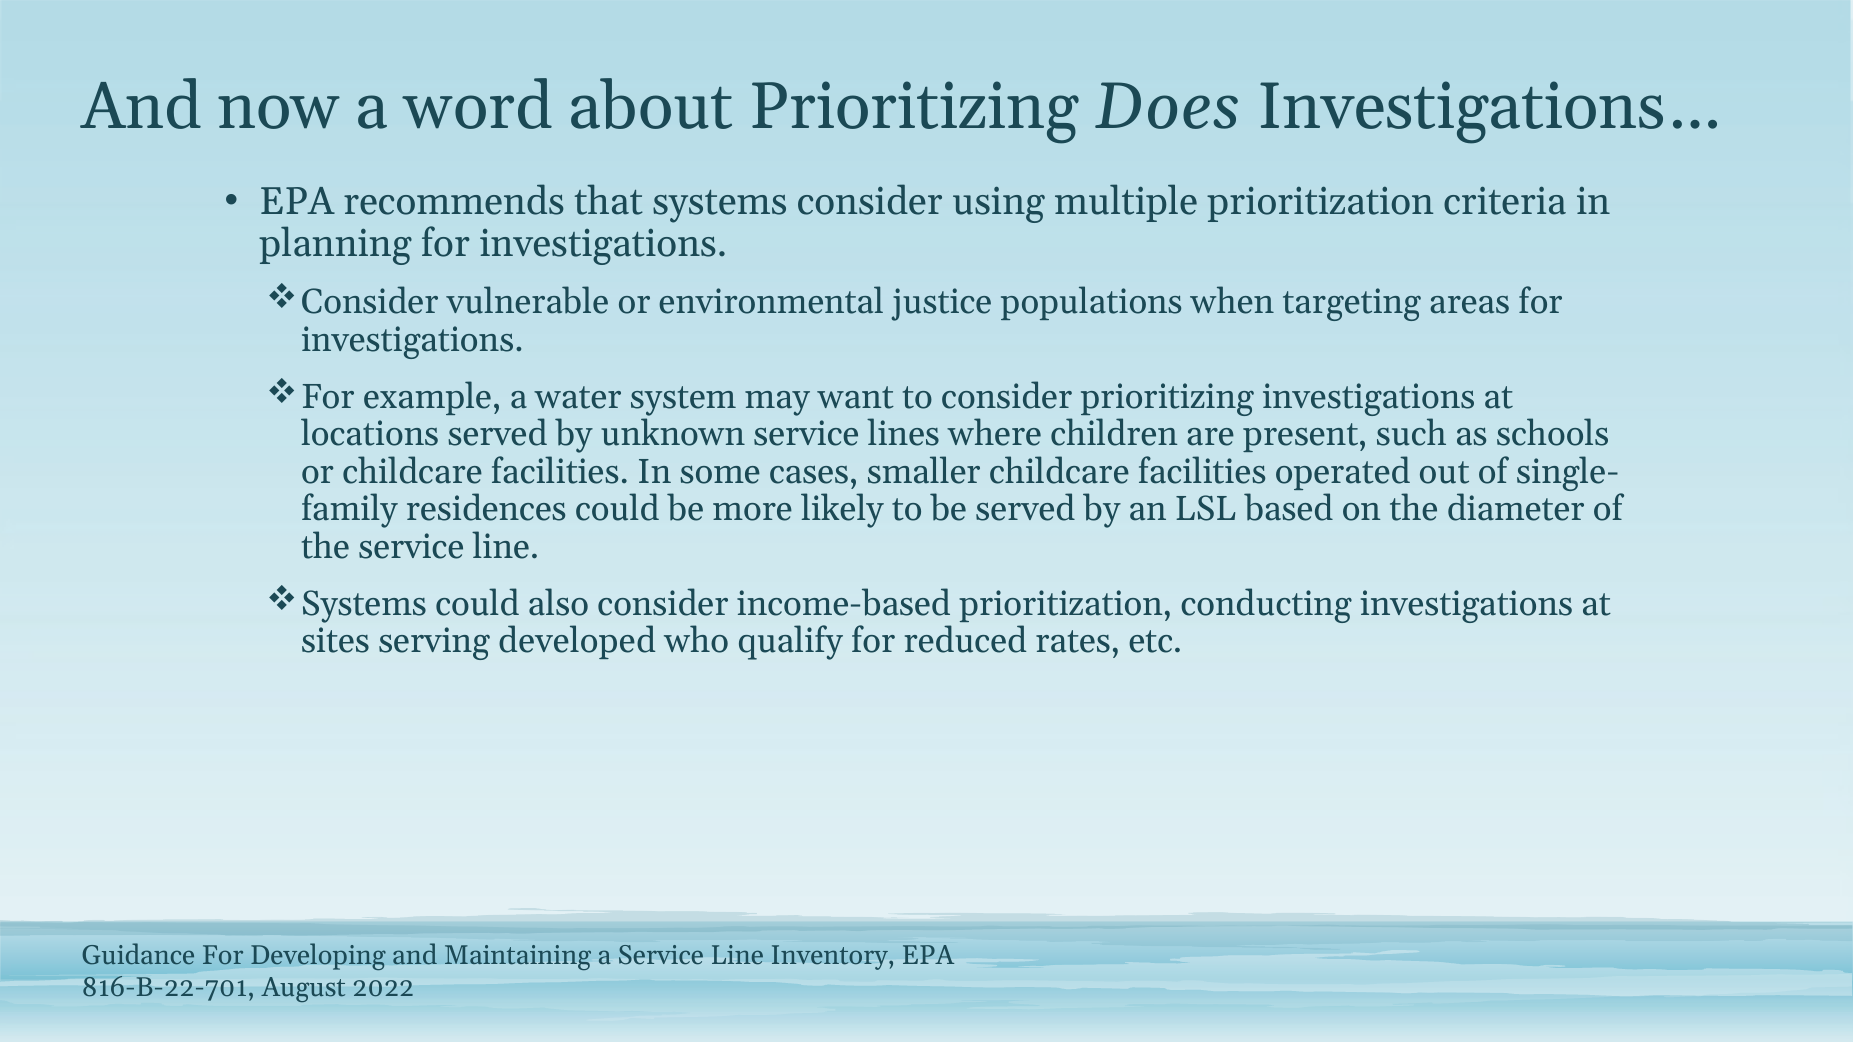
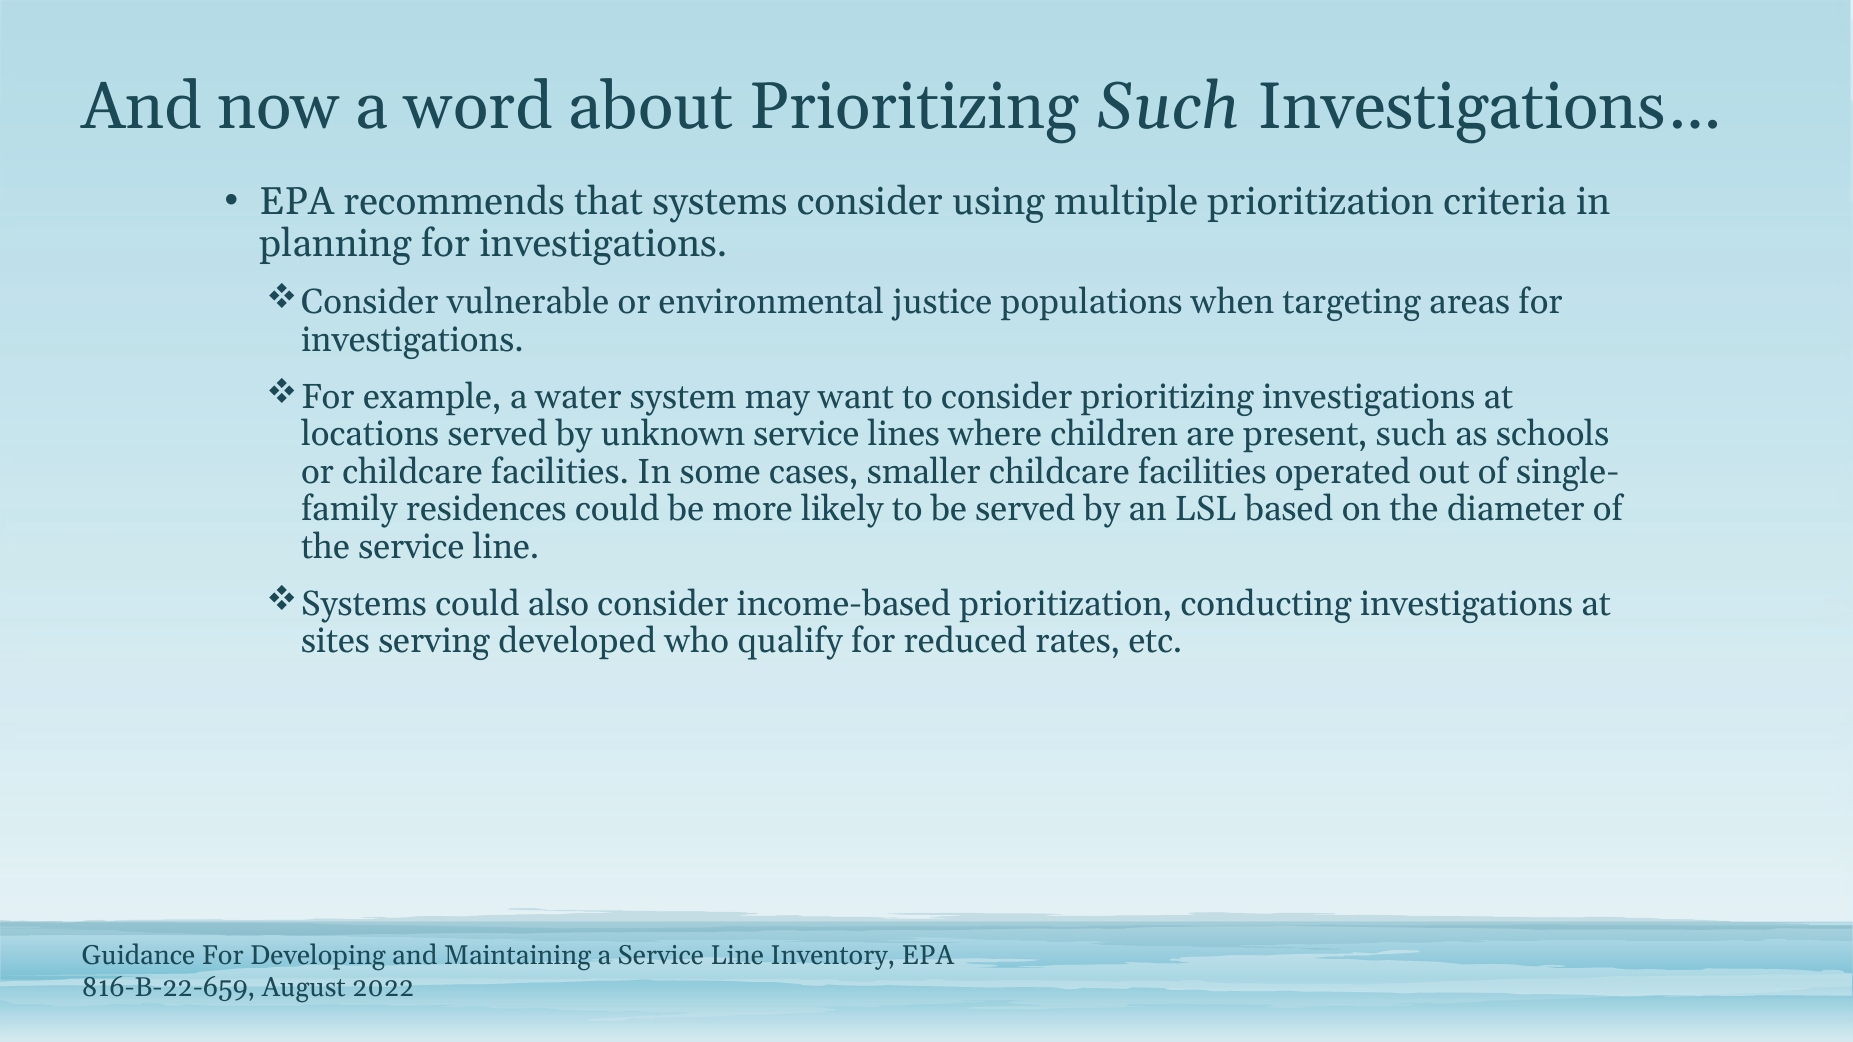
Prioritizing Does: Does -> Such
816-B-22-701: 816-B-22-701 -> 816-B-22-659
